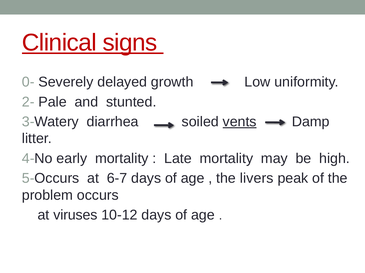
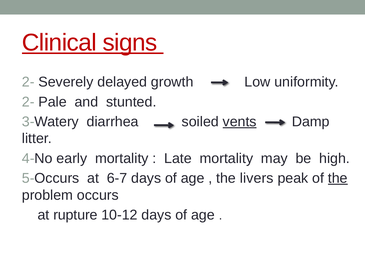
0- at (28, 82): 0- -> 2-
the at (338, 179) underline: none -> present
viruses: viruses -> rupture
